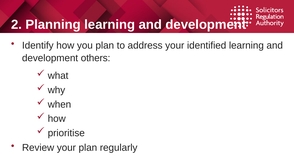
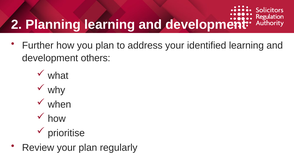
Identify: Identify -> Further
